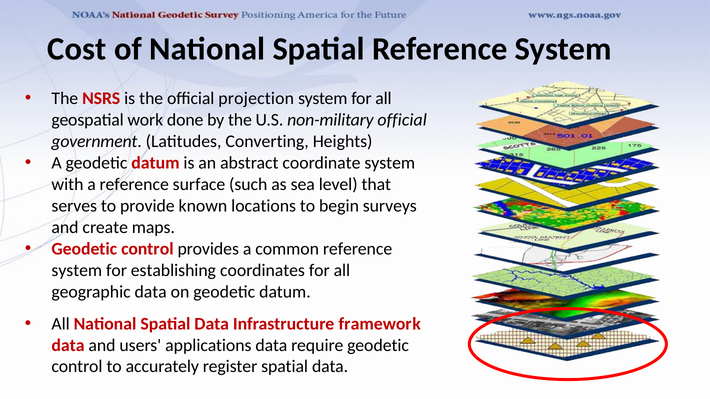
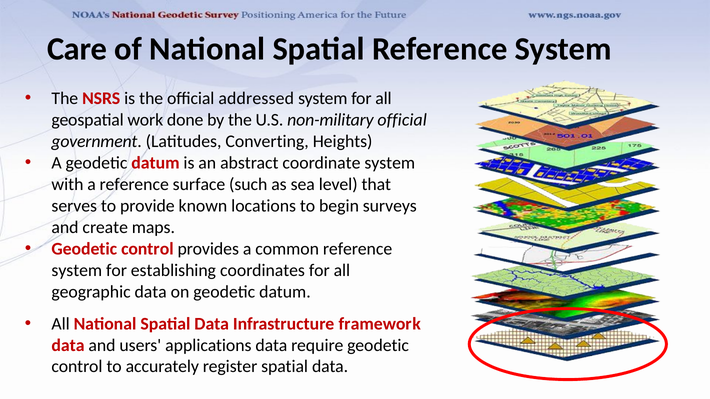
Cost: Cost -> Care
projection: projection -> addressed
